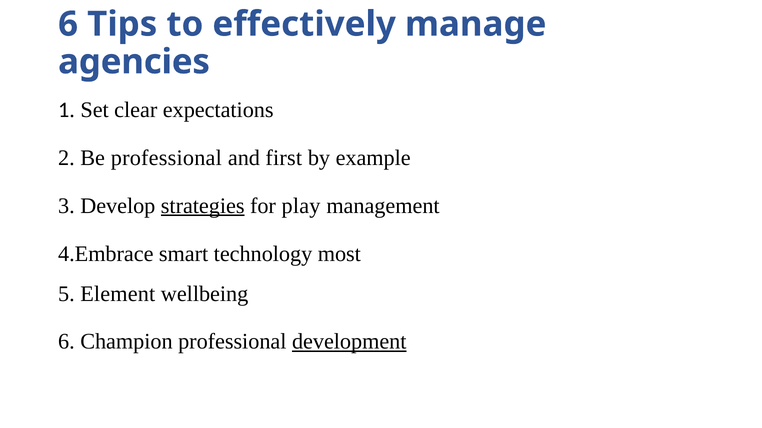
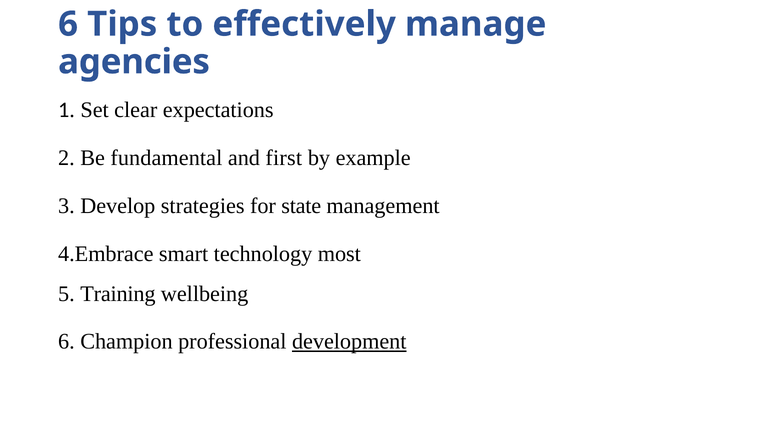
Be professional: professional -> fundamental
strategies underline: present -> none
play: play -> state
Element: Element -> Training
